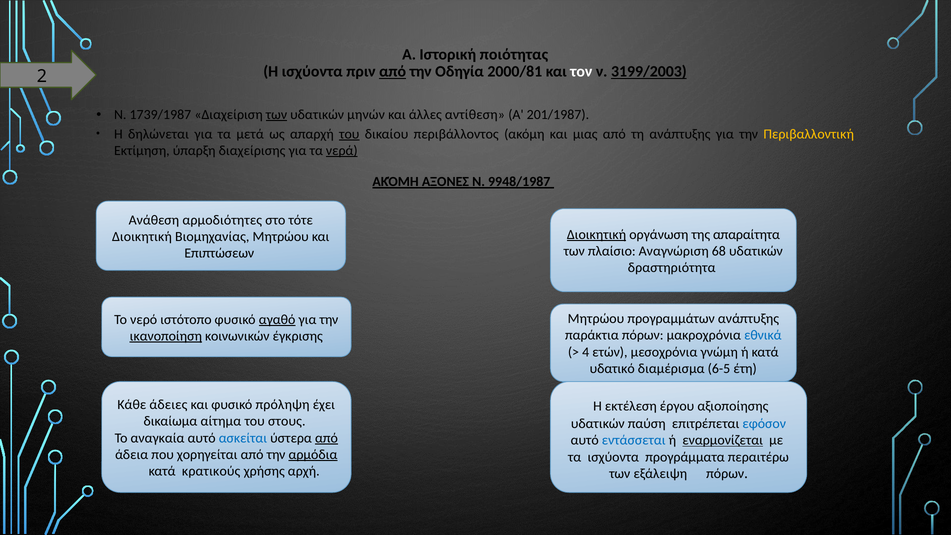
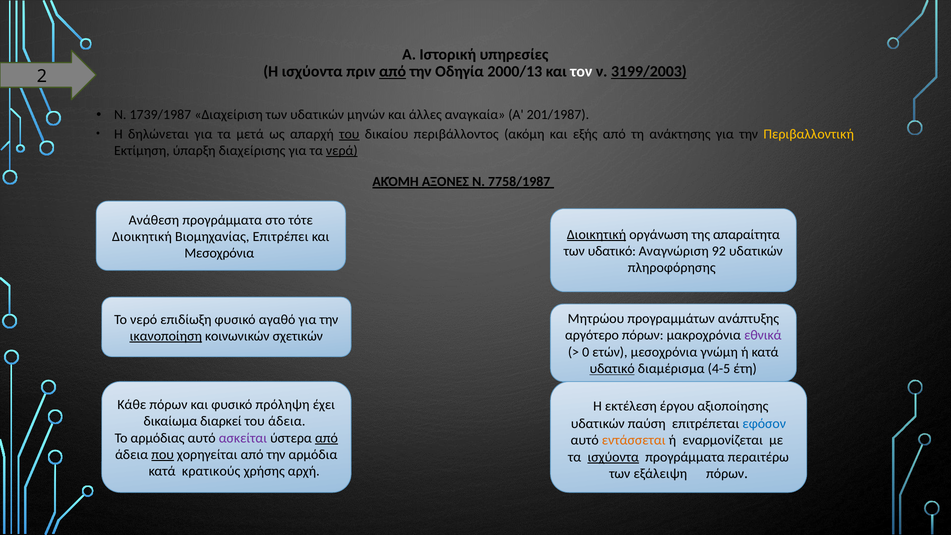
ποιότητας: ποιότητας -> υπηρεσίες
2000/81: 2000/81 -> 2000/13
των at (276, 115) underline: present -> none
αντίθεση: αντίθεση -> αναγκαία
μιας: μιας -> εξής
τη ανάπτυξης: ανάπτυξης -> ανάκτησης
9948/1987: 9948/1987 -> 7758/1987
Ανάθεση αρμοδιότητες: αρμοδιότητες -> προγράμματα
Βιομηχανίας Μητρώου: Μητρώου -> Επιτρέπει
των πλαίσιο: πλαίσιο -> υδατικό
68: 68 -> 92
Επιπτώσεων at (219, 253): Επιπτώσεων -> Μεσοχρόνια
δραστηριότητα: δραστηριότητα -> πληροφόρησης
ιστότοπο: ιστότοπο -> επιδίωξη
αγαθό underline: present -> none
παράκτια: παράκτια -> αργότερο
εθνικά colour: blue -> purple
έγκρισης: έγκρισης -> σχετικών
4: 4 -> 0
υδατικό at (612, 369) underline: none -> present
6-5: 6-5 -> 4-5
Κάθε άδειες: άδειες -> πόρων
αίτημα: αίτημα -> διαρκεί
του στους: στους -> άδεια
αναγκαία: αναγκαία -> αρμόδιας
ασκείται colour: blue -> purple
εντάσσεται colour: blue -> orange
εναρμονίζεται underline: present -> none
που underline: none -> present
αρμόδια underline: present -> none
ισχύοντα at (613, 457) underline: none -> present
